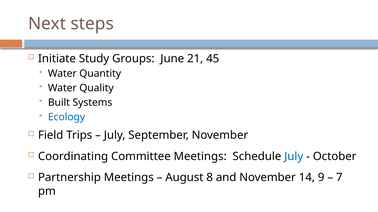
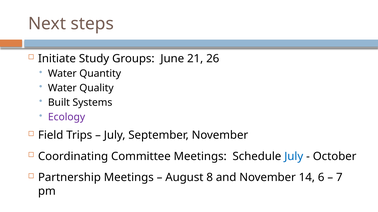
45: 45 -> 26
Ecology colour: blue -> purple
9: 9 -> 6
